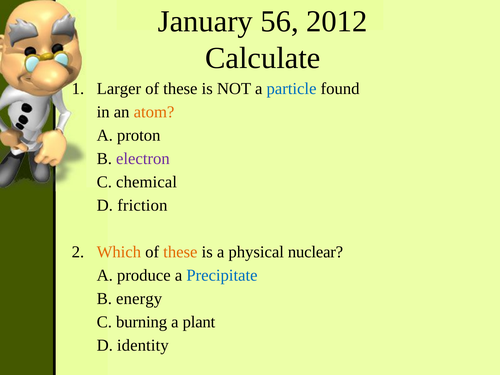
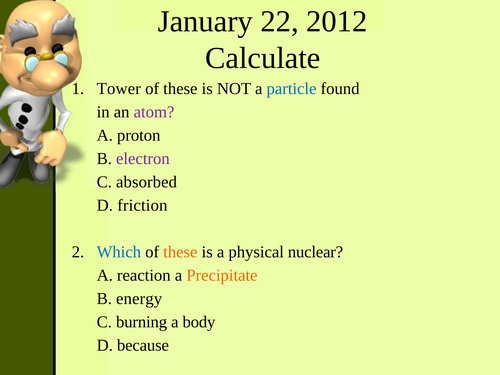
56: 56 -> 22
Larger: Larger -> Tower
atom colour: orange -> purple
chemical: chemical -> absorbed
Which colour: orange -> blue
produce: produce -> reaction
Precipitate colour: blue -> orange
plant: plant -> body
identity: identity -> because
